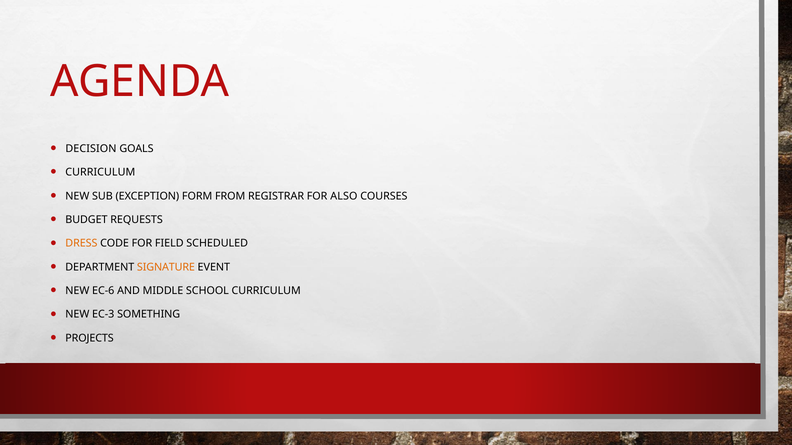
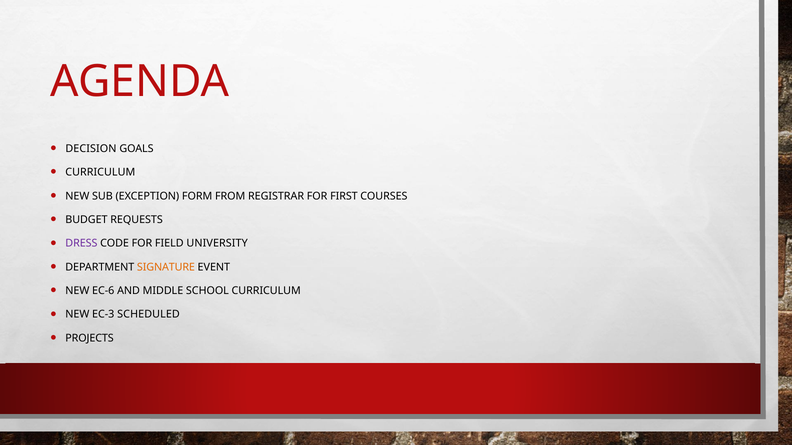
ALSO: ALSO -> FIRST
DRESS colour: orange -> purple
SCHEDULED: SCHEDULED -> UNIVERSITY
SOMETHING: SOMETHING -> SCHEDULED
